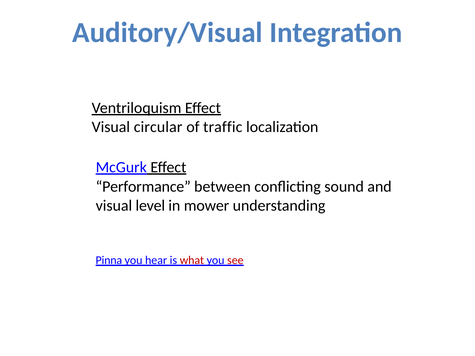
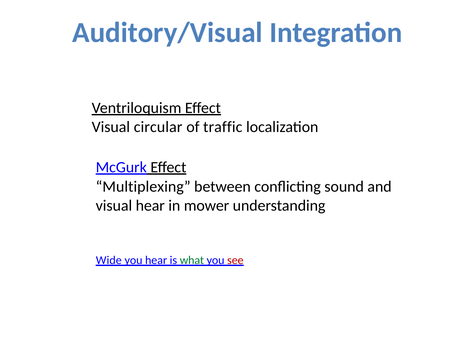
Performance: Performance -> Multiplexing
visual level: level -> hear
Pinna: Pinna -> Wide
what colour: red -> green
